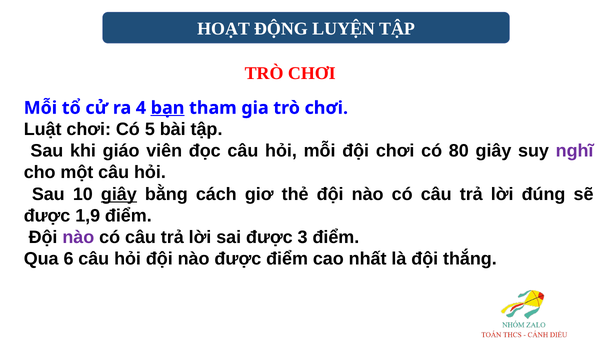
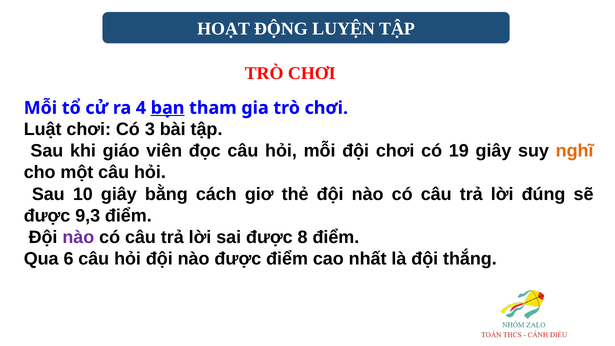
5: 5 -> 3
80: 80 -> 19
nghĩ colour: purple -> orange
giây at (119, 194) underline: present -> none
1,9: 1,9 -> 9,3
3: 3 -> 8
